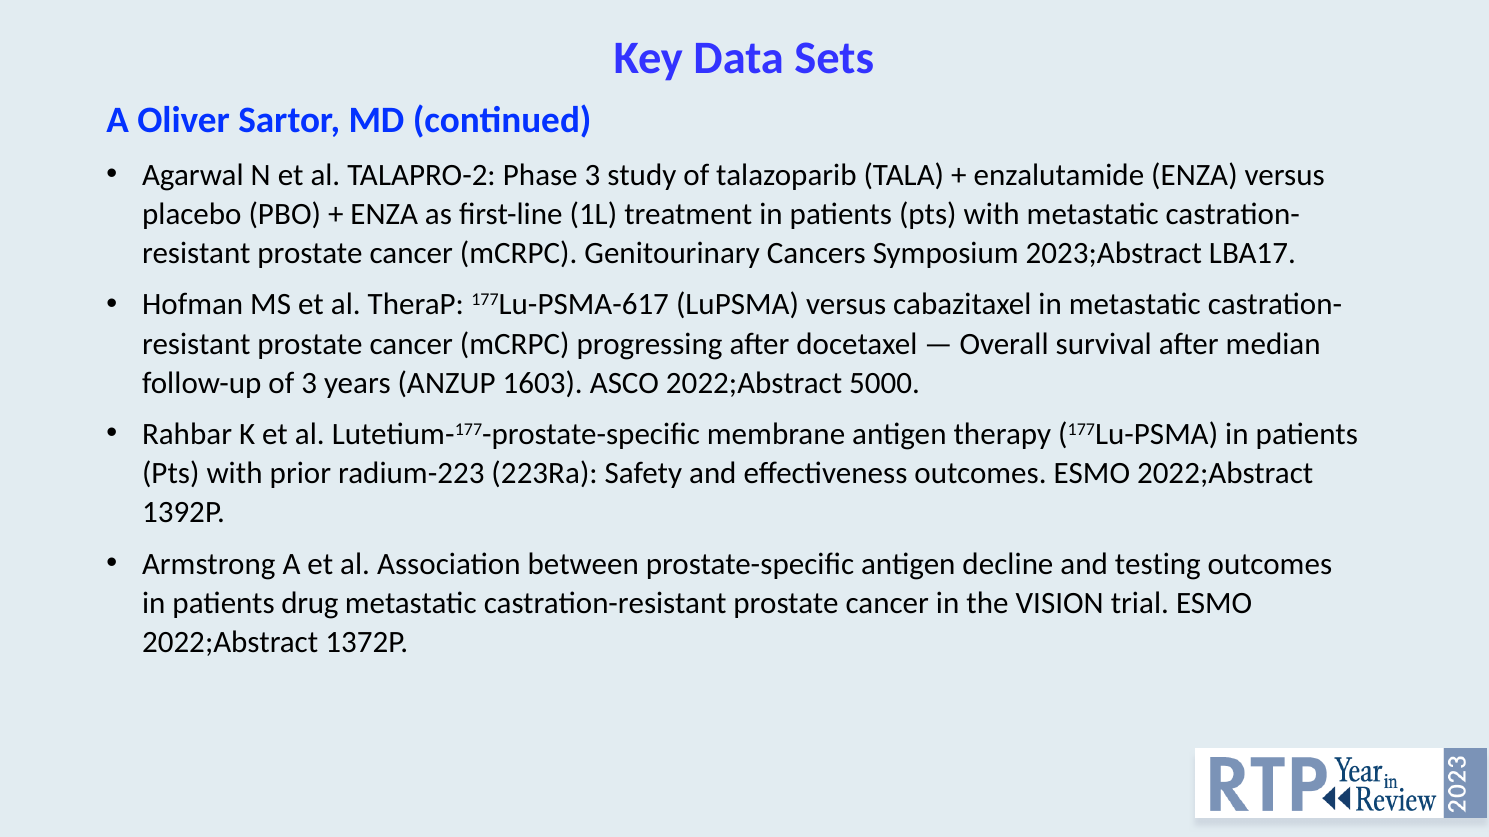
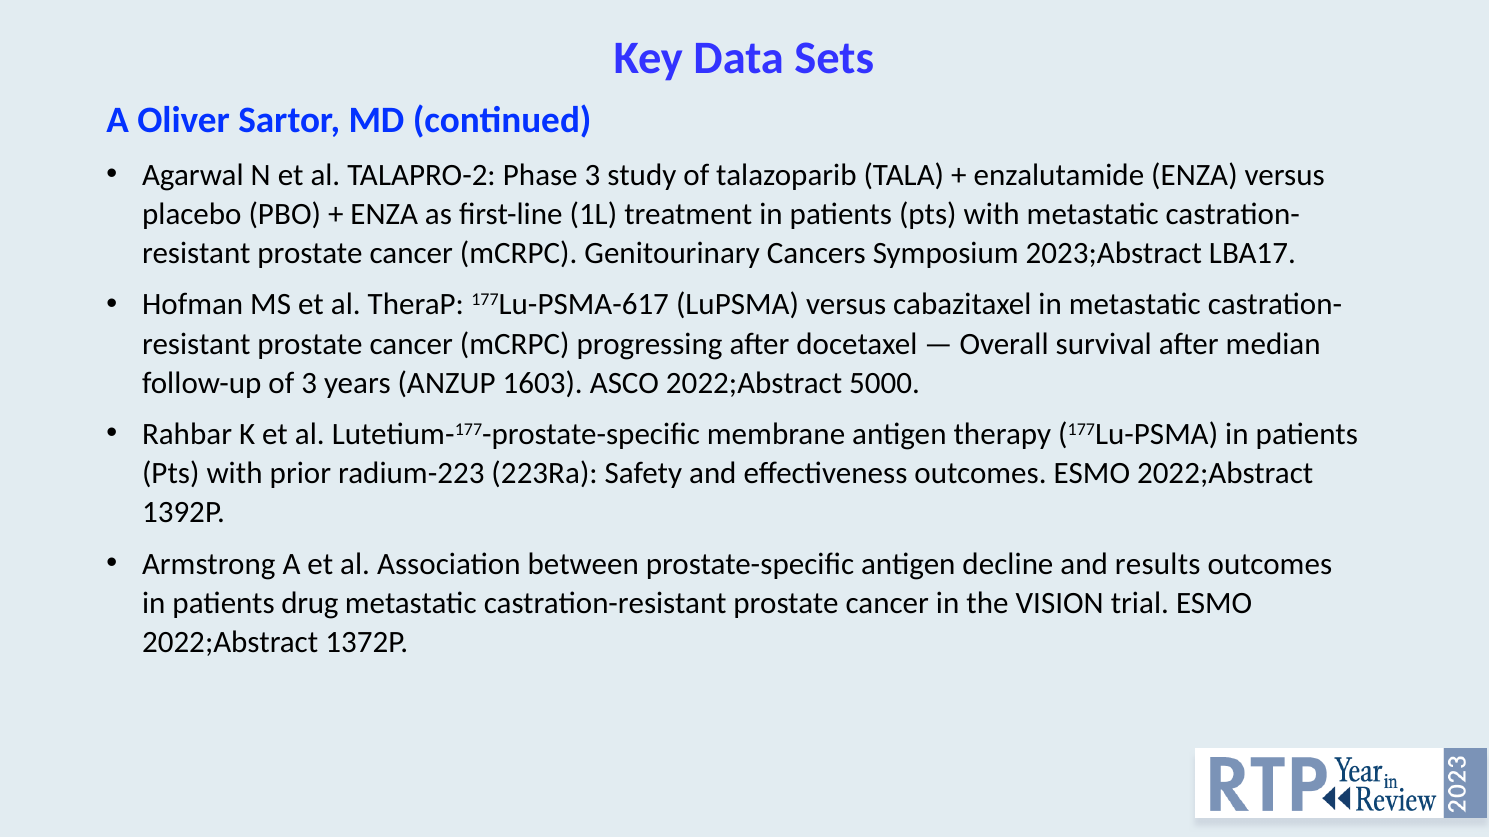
testing: testing -> results
